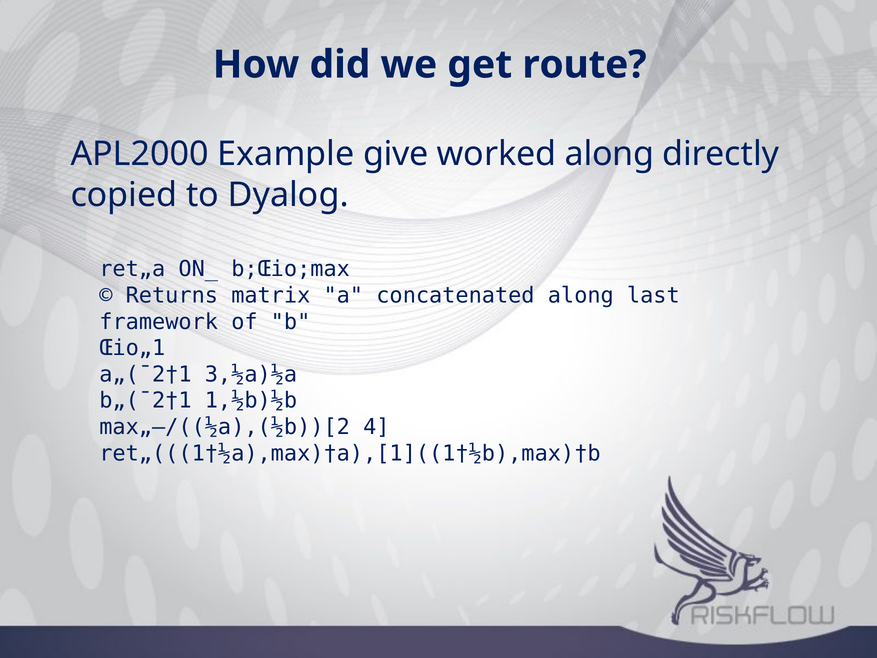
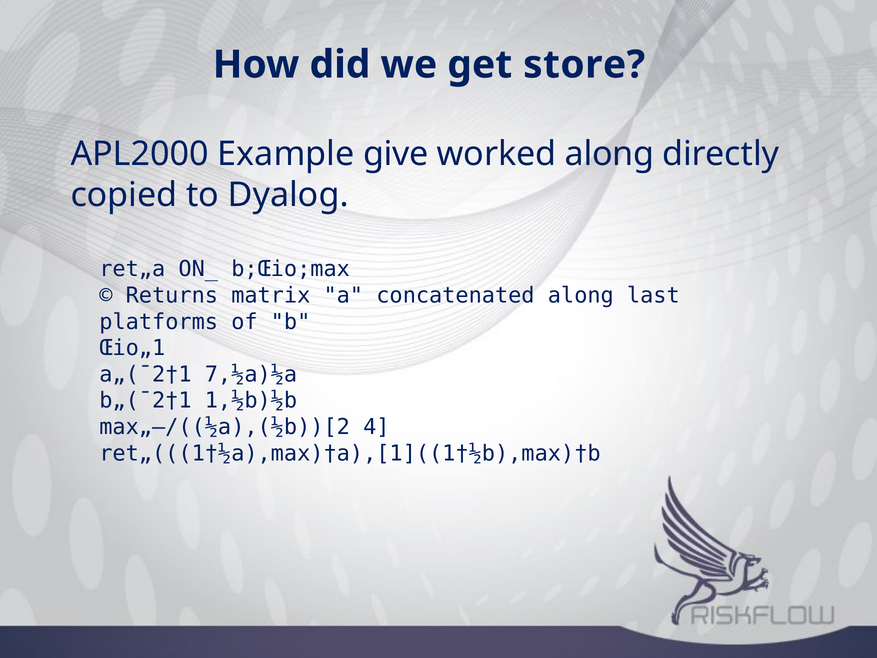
route: route -> store
framework: framework -> platforms
3,½a)½a: 3,½a)½a -> 7,½a)½a
